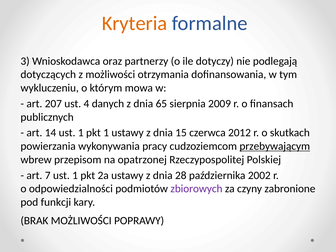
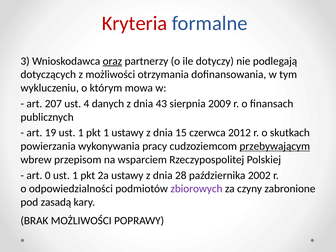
Kryteria colour: orange -> red
oraz underline: none -> present
65: 65 -> 43
14: 14 -> 19
opatrzonej: opatrzonej -> wsparciem
7: 7 -> 0
funkcji: funkcji -> zasadą
